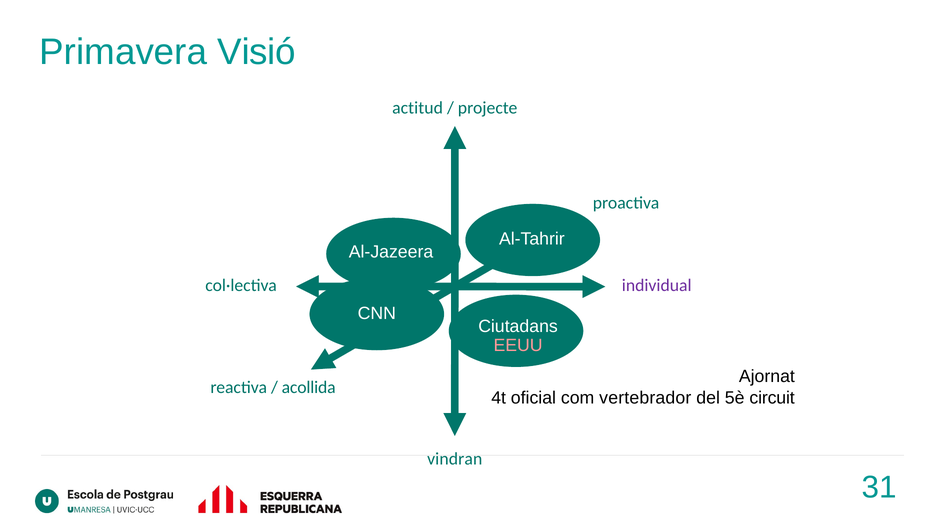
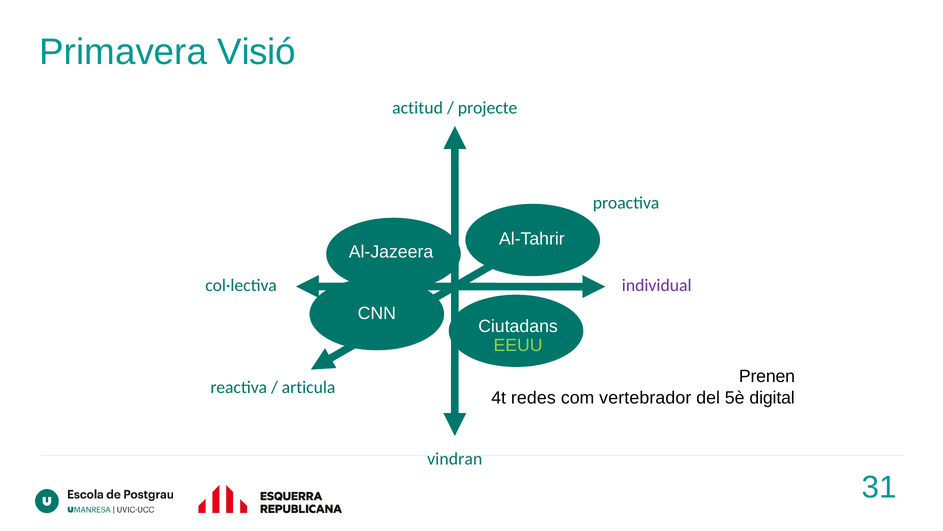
EEUU colour: pink -> light green
Ajornat: Ajornat -> Prenen
acollida: acollida -> articula
oficial: oficial -> redes
circuit: circuit -> digital
